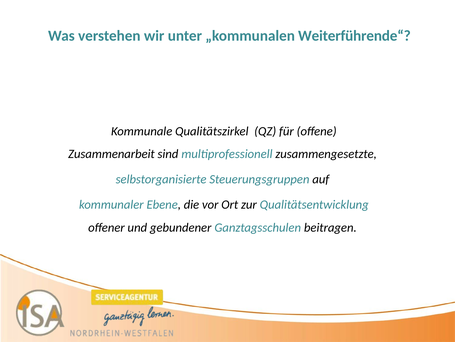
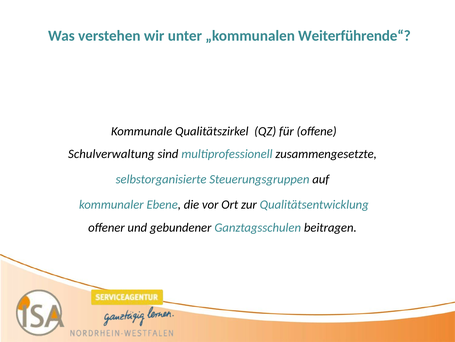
Zusammenarbeit: Zusammenarbeit -> Schulverwaltung
